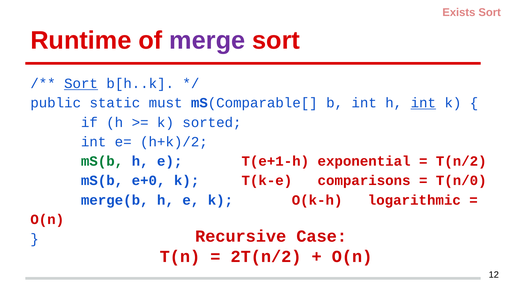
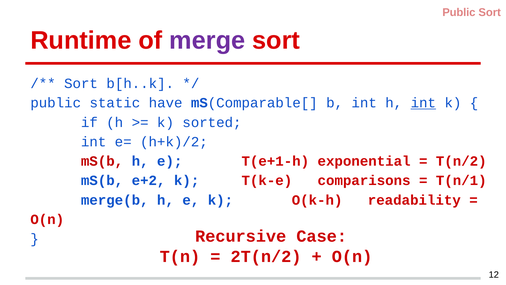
Exists at (459, 13): Exists -> Public
Sort at (81, 83) underline: present -> none
must: must -> have
mS(b at (102, 161) colour: green -> red
e+0: e+0 -> e+2
T(n/0: T(n/0 -> T(n/1
logarithmic: logarithmic -> readability
